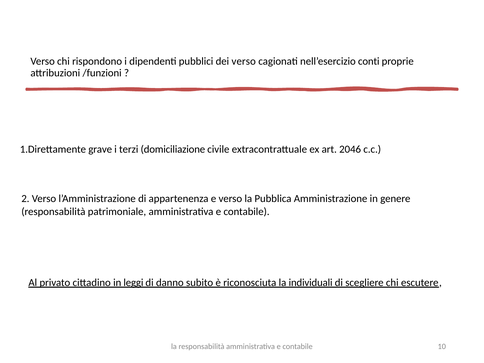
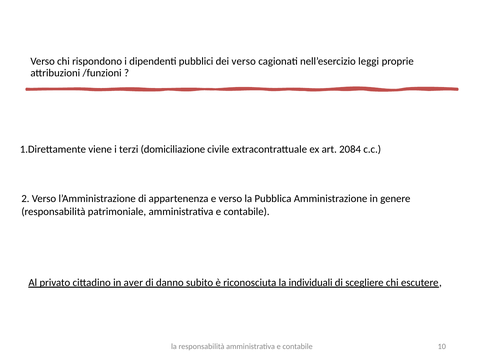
conti: conti -> leggi
grave: grave -> viene
2046: 2046 -> 2084
leggi: leggi -> aver
